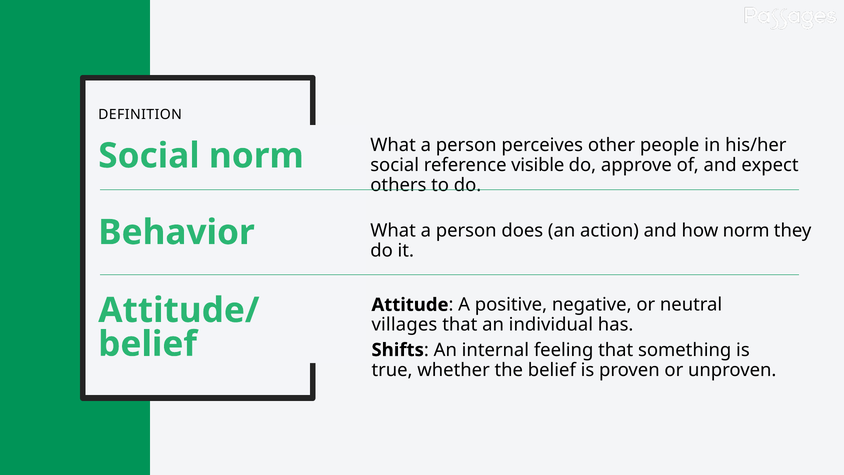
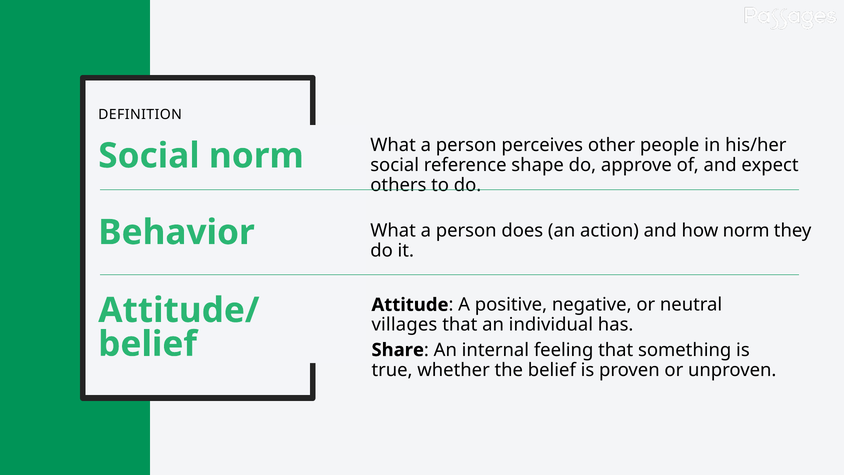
visible: visible -> shape
Shifts: Shifts -> Share
